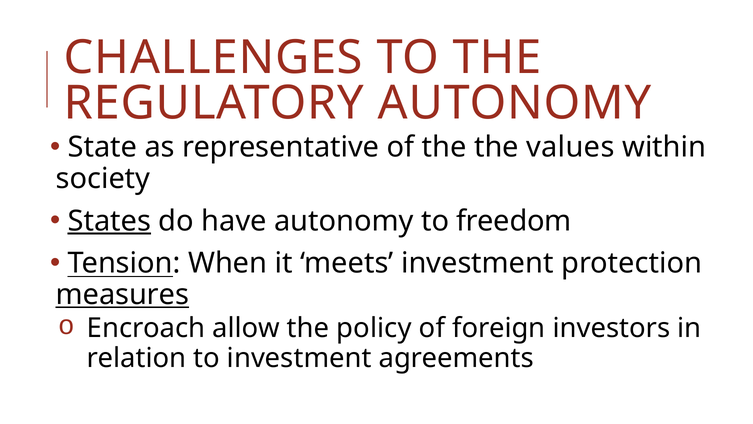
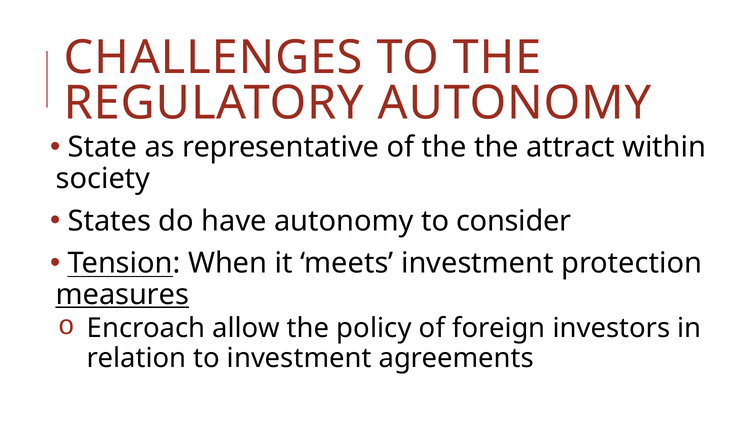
values: values -> attract
States underline: present -> none
freedom: freedom -> consider
